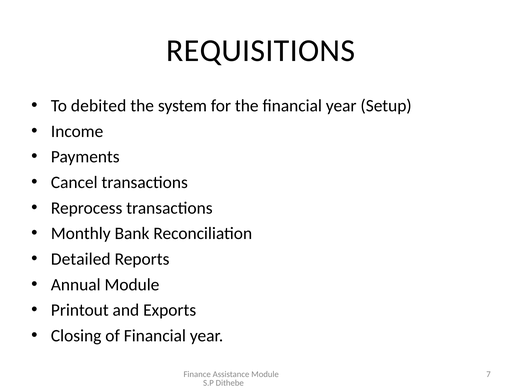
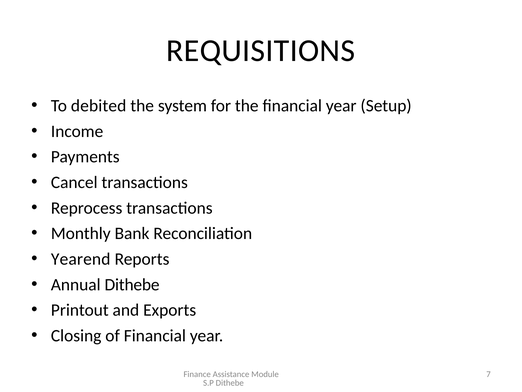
Detailed: Detailed -> Yearend
Annual Module: Module -> Dithebe
